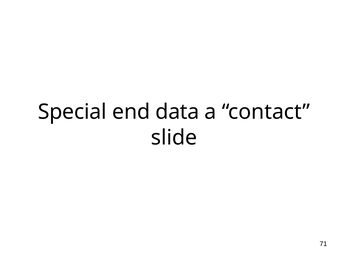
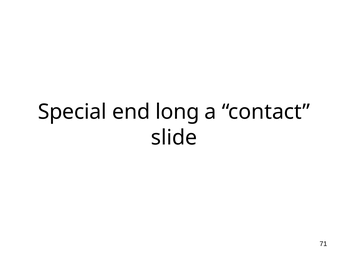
data: data -> long
